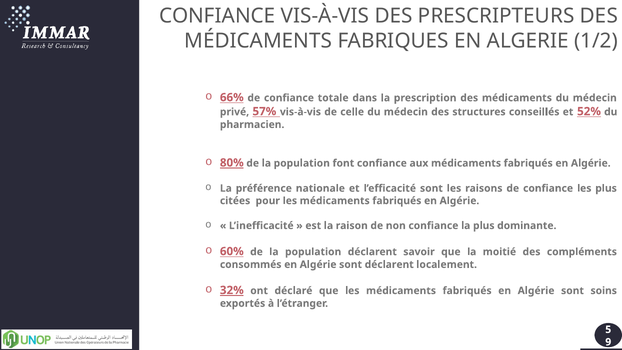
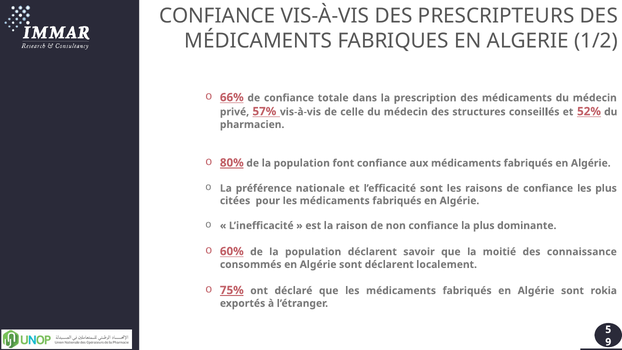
compléments: compléments -> connaissance
32%: 32% -> 75%
soins: soins -> rokia
